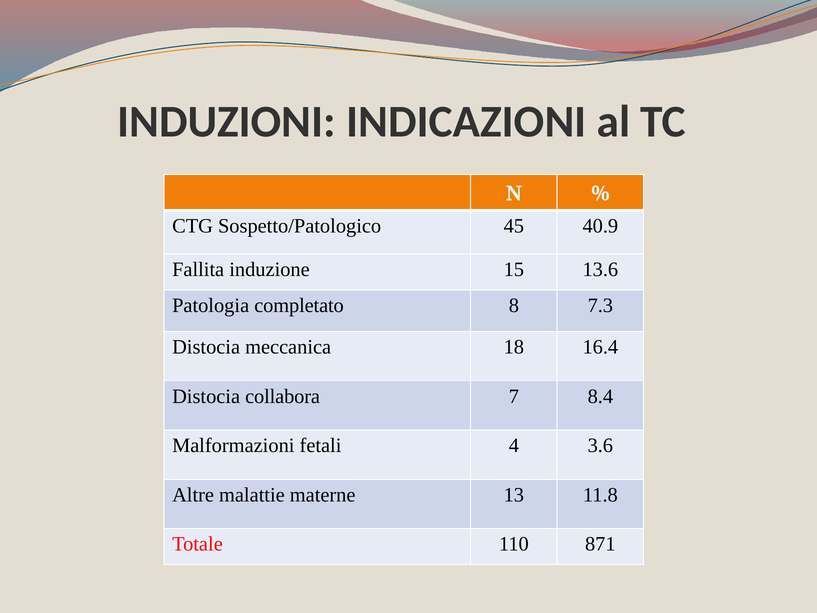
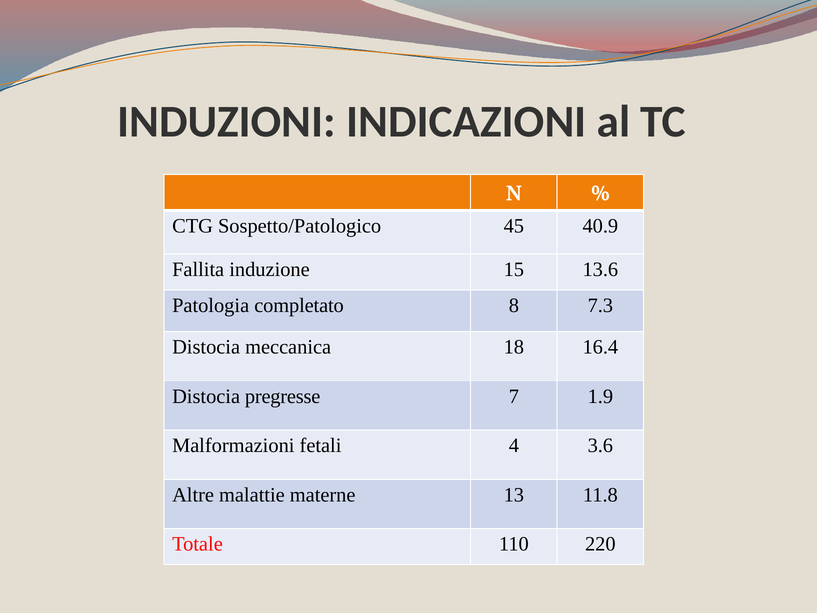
collabora: collabora -> pregresse
8.4: 8.4 -> 1.9
871: 871 -> 220
